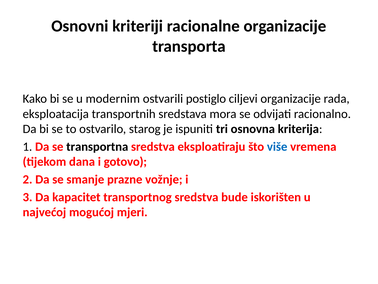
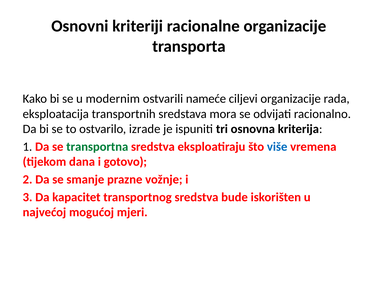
postiglo: postiglo -> nameće
starog: starog -> izrade
transportna colour: black -> green
